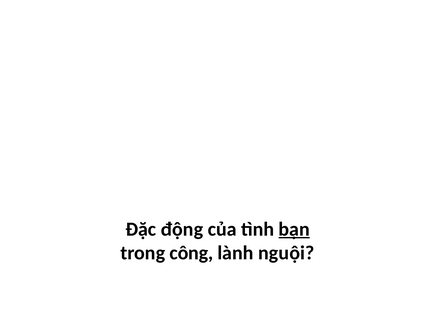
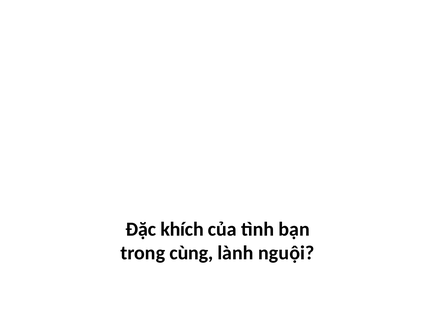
động: động -> khích
bạn underline: present -> none
công: công -> cùng
